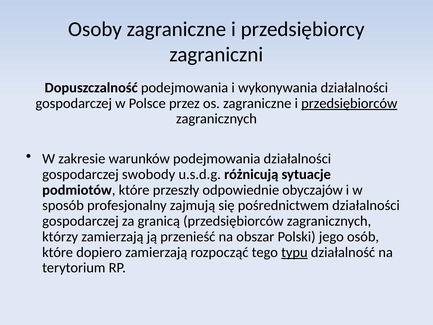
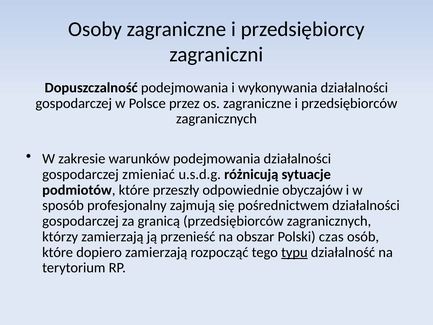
przedsiębiorców at (349, 103) underline: present -> none
swobody: swobody -> zmieniać
jego: jego -> czas
